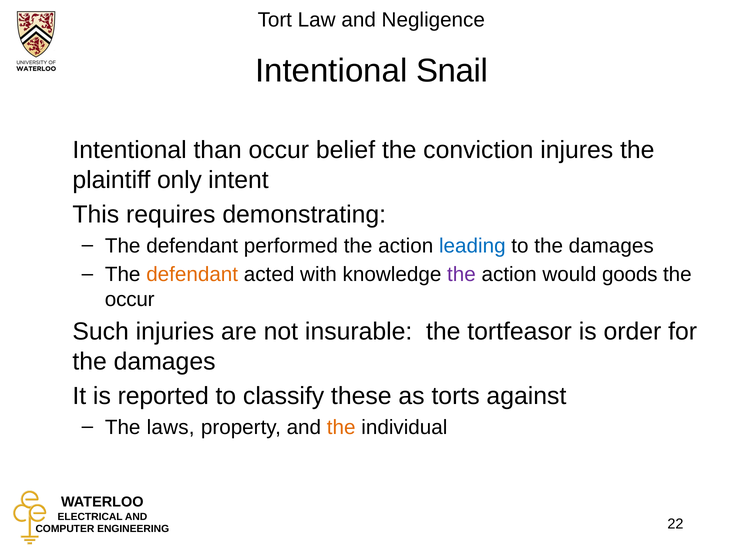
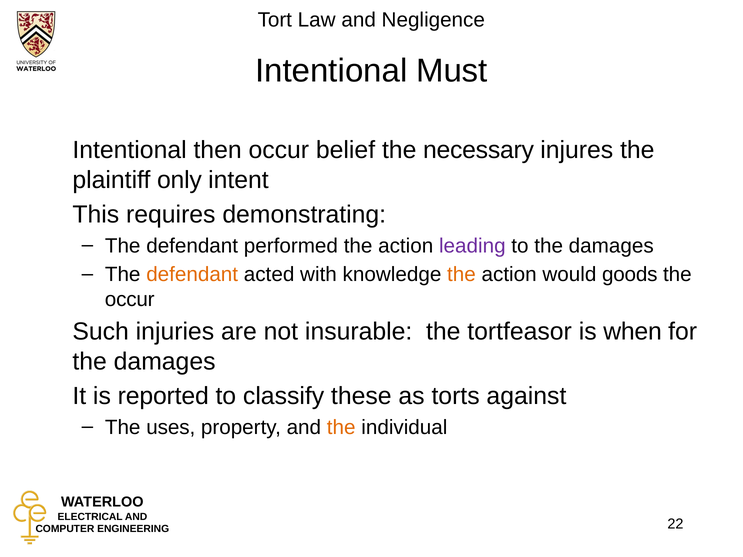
Snail: Snail -> Must
than: than -> then
conviction: conviction -> necessary
leading colour: blue -> purple
the at (461, 275) colour: purple -> orange
order: order -> when
laws: laws -> uses
